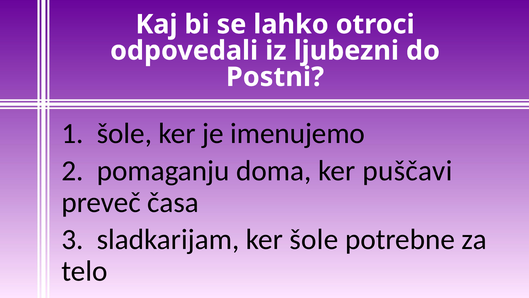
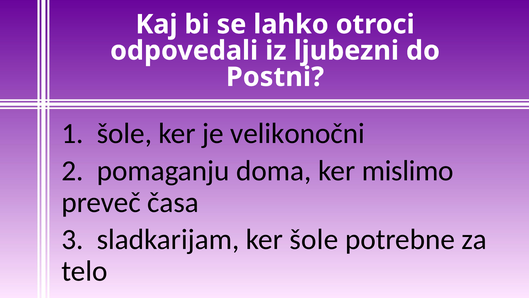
imenujemo: imenujemo -> velikonočni
puščavi: puščavi -> mislimo
